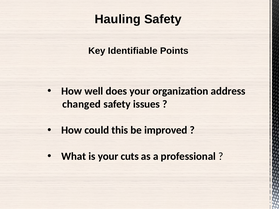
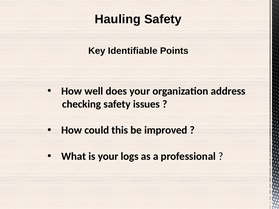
changed: changed -> checking
cuts: cuts -> logs
